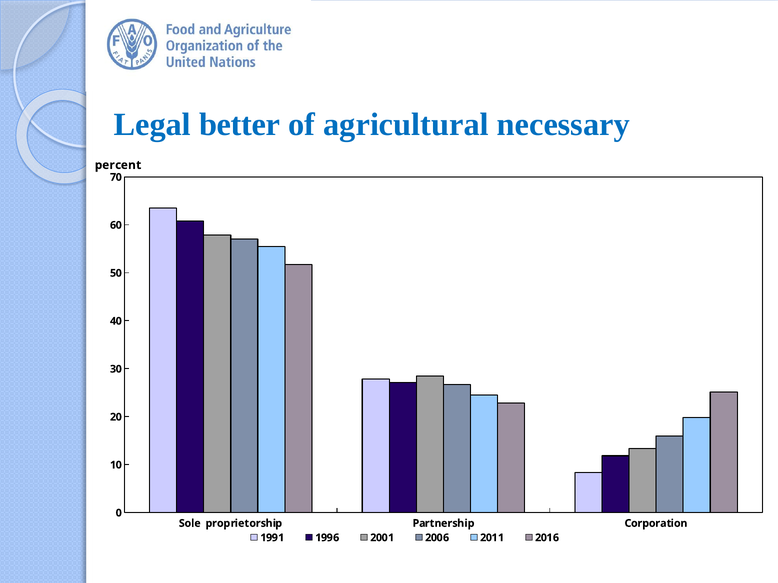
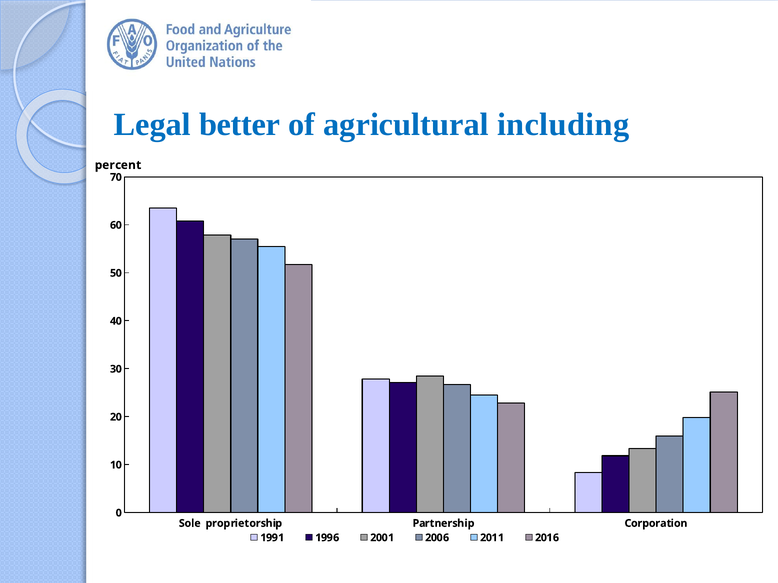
necessary: necessary -> including
